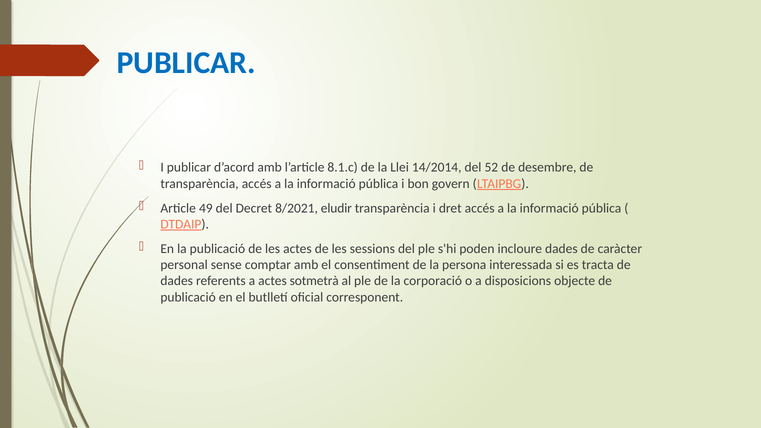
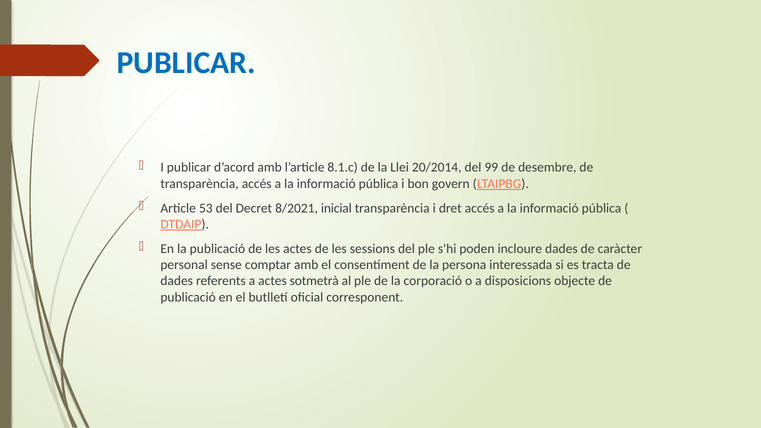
14/2014: 14/2014 -> 20/2014
52: 52 -> 99
49: 49 -> 53
eludir: eludir -> inicial
